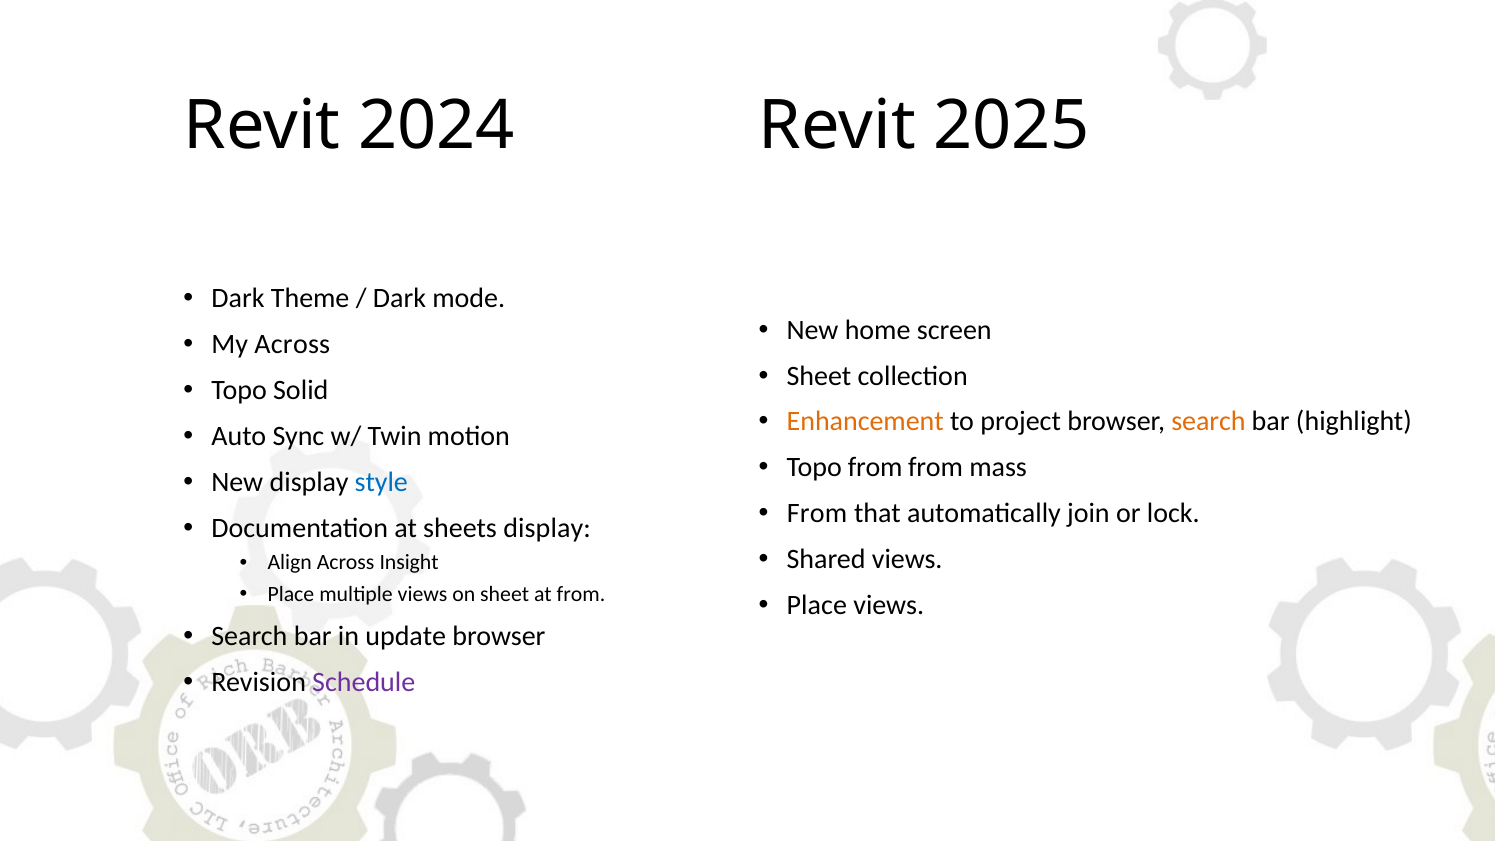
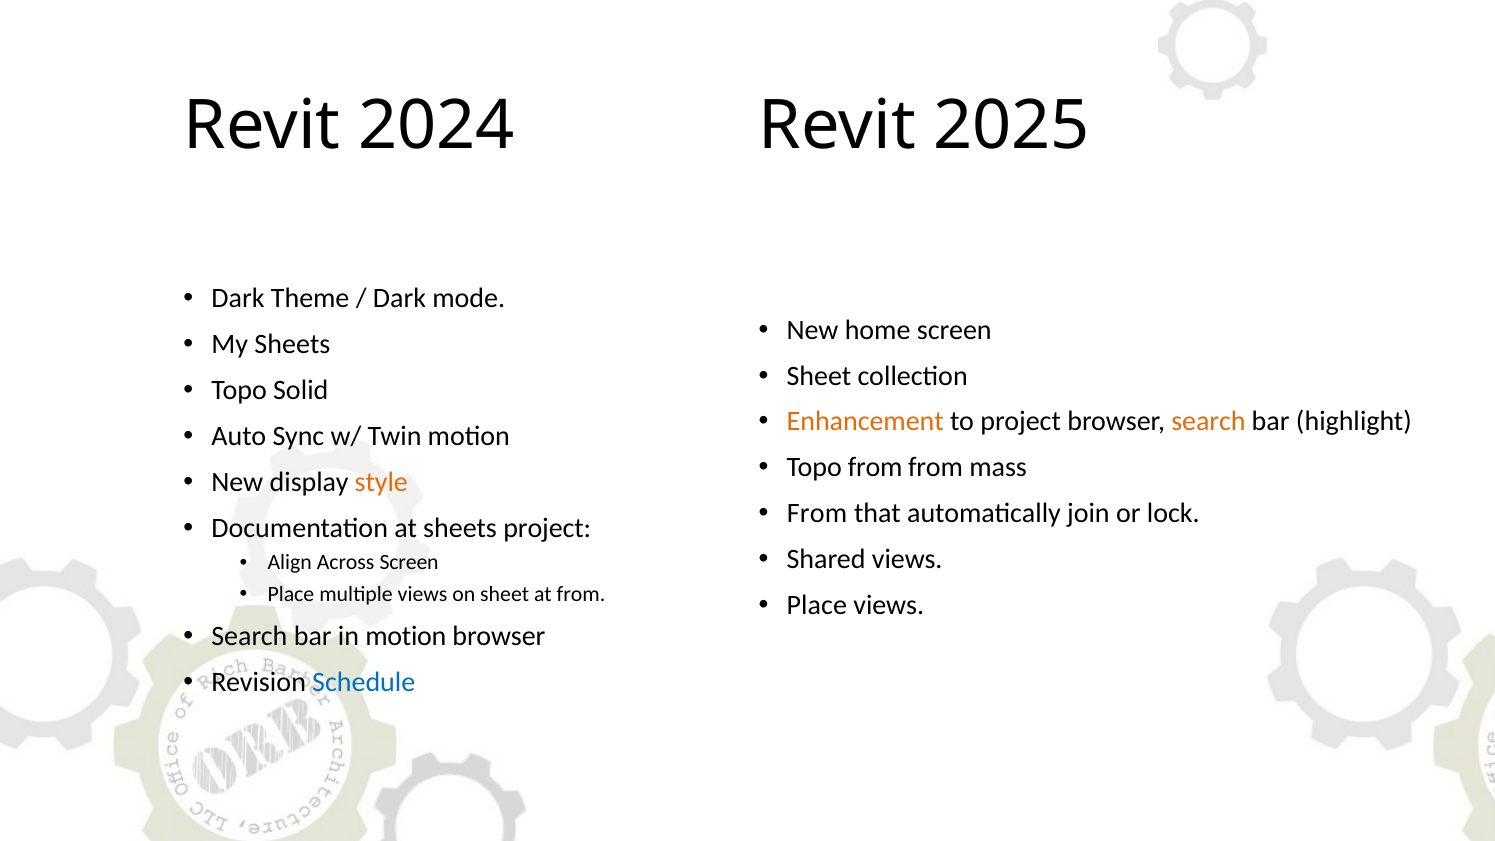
My Across: Across -> Sheets
style colour: blue -> orange
sheets display: display -> project
Across Insight: Insight -> Screen
in update: update -> motion
Schedule colour: purple -> blue
